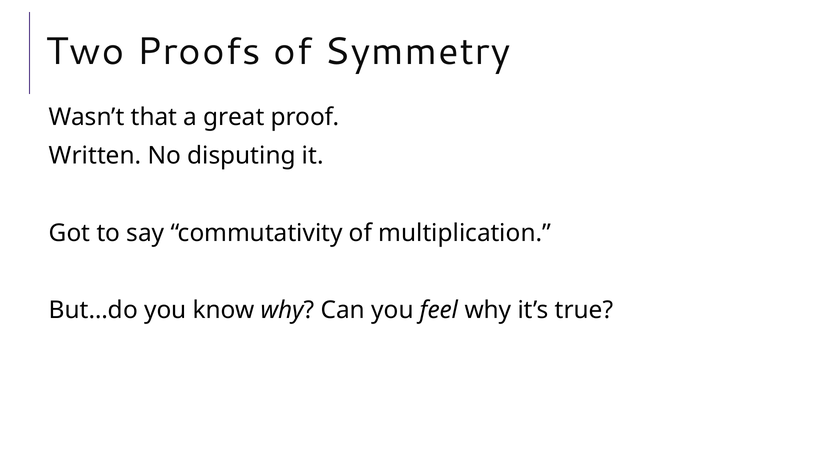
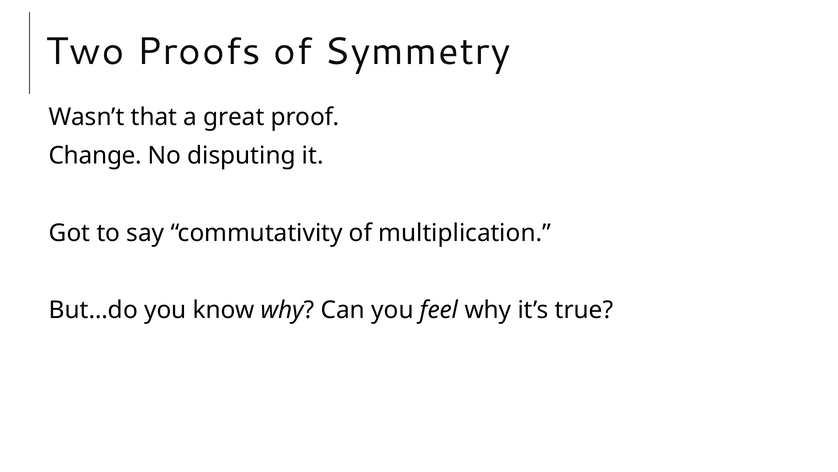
Written: Written -> Change
